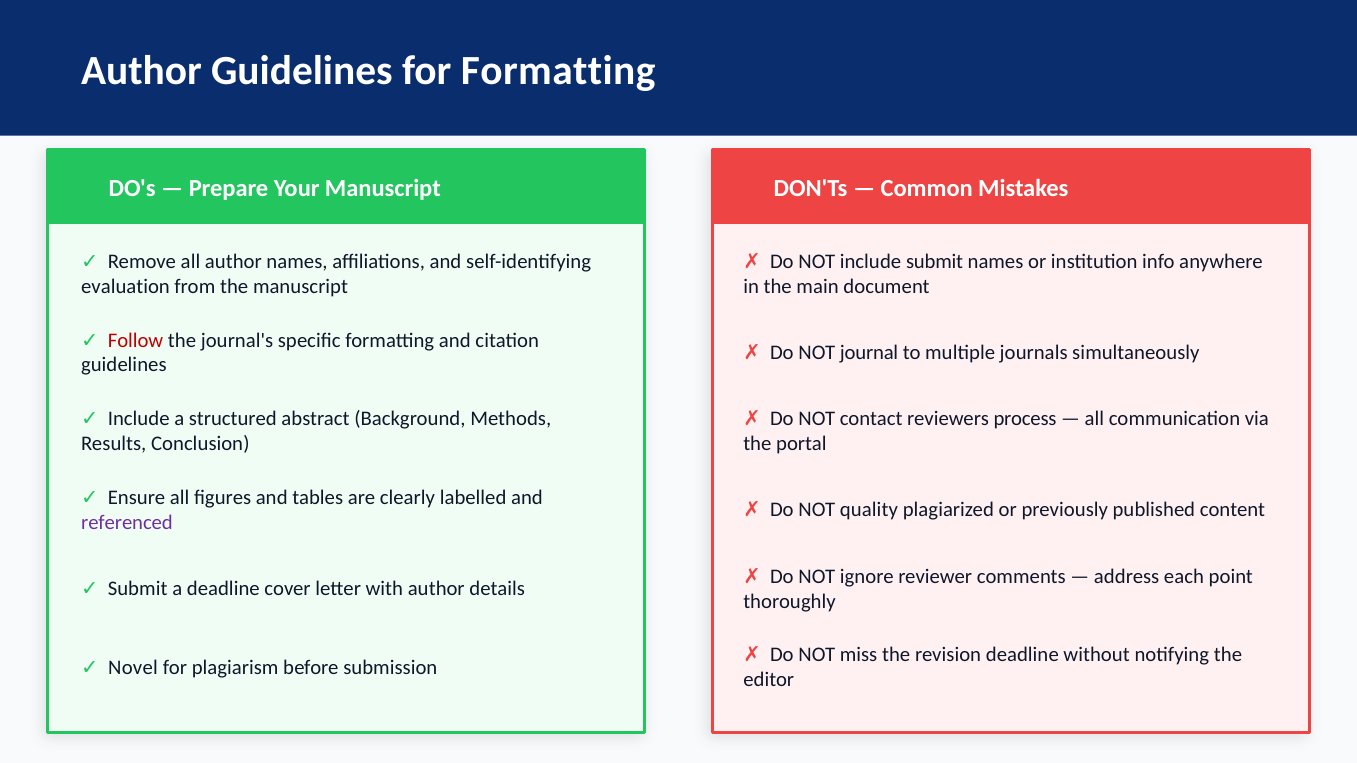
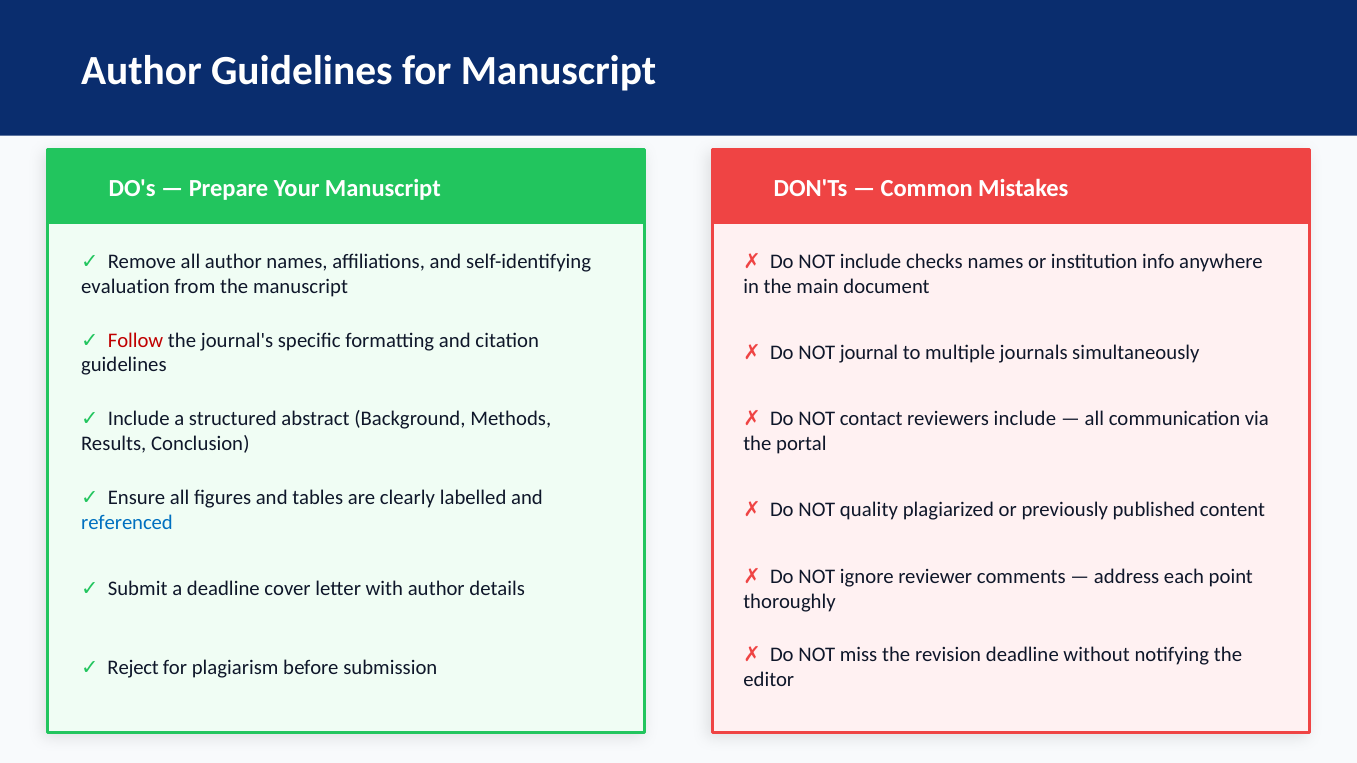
for Formatting: Formatting -> Manuscript
include submit: submit -> checks
reviewers process: process -> include
referenced colour: purple -> blue
Novel: Novel -> Reject
